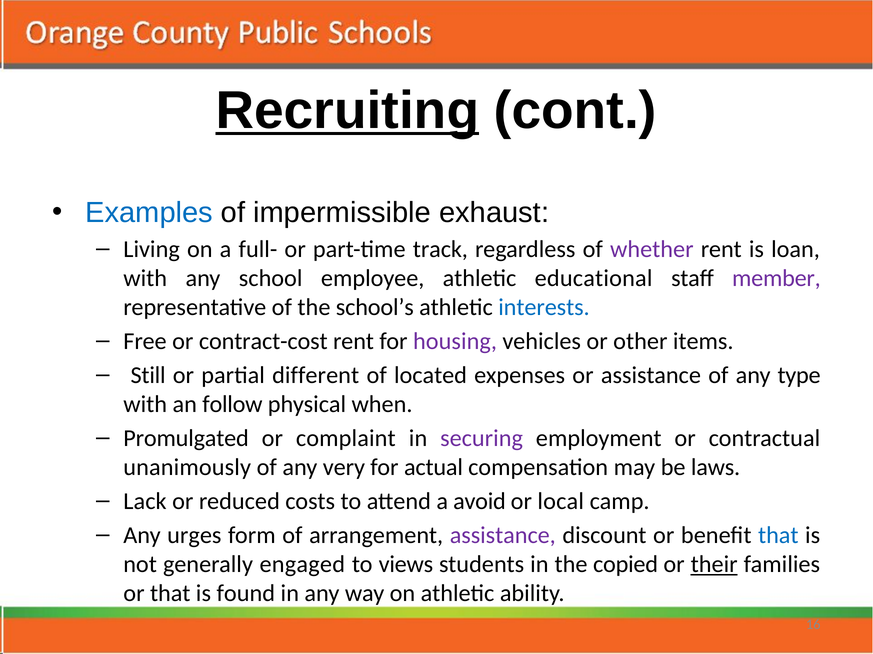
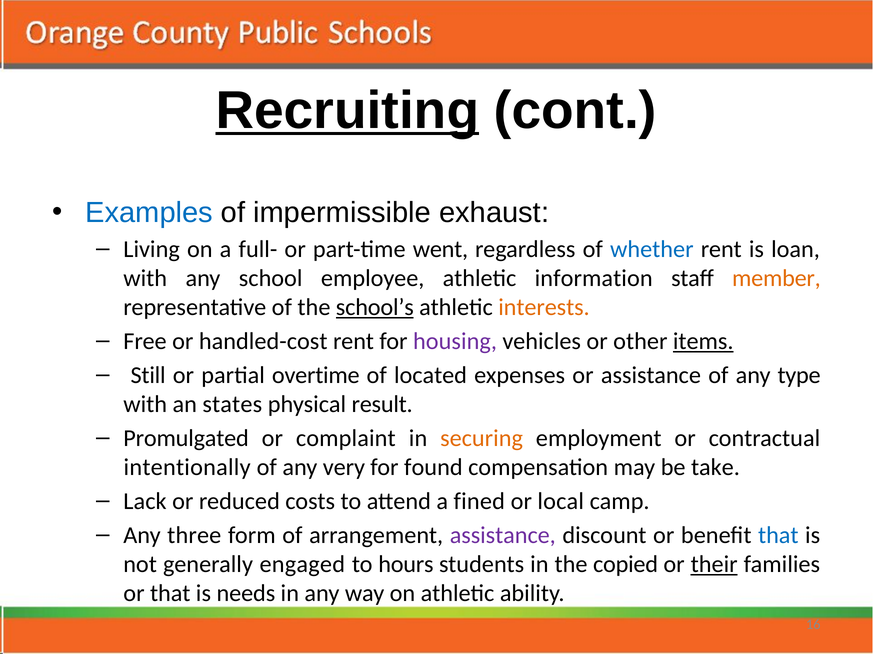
track: track -> went
whether colour: purple -> blue
educational: educational -> information
member colour: purple -> orange
school’s underline: none -> present
interests colour: blue -> orange
contract-cost: contract-cost -> handled-cost
items underline: none -> present
different: different -> overtime
follow: follow -> states
when: when -> result
securing colour: purple -> orange
unanimously: unanimously -> intentionally
actual: actual -> found
laws: laws -> take
avoid: avoid -> fined
urges: urges -> three
views: views -> hours
found: found -> needs
